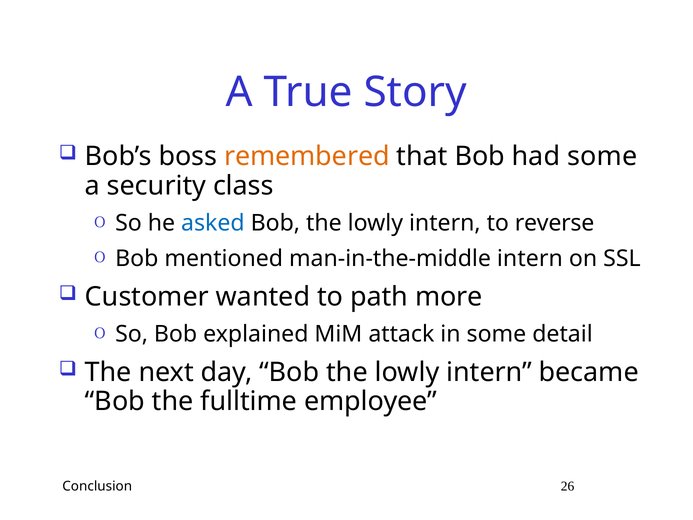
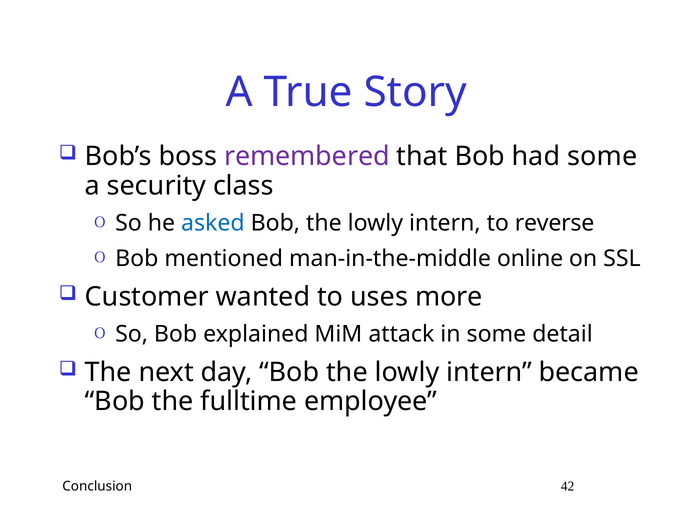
remembered colour: orange -> purple
man-in-the-middle intern: intern -> online
path: path -> uses
26: 26 -> 42
